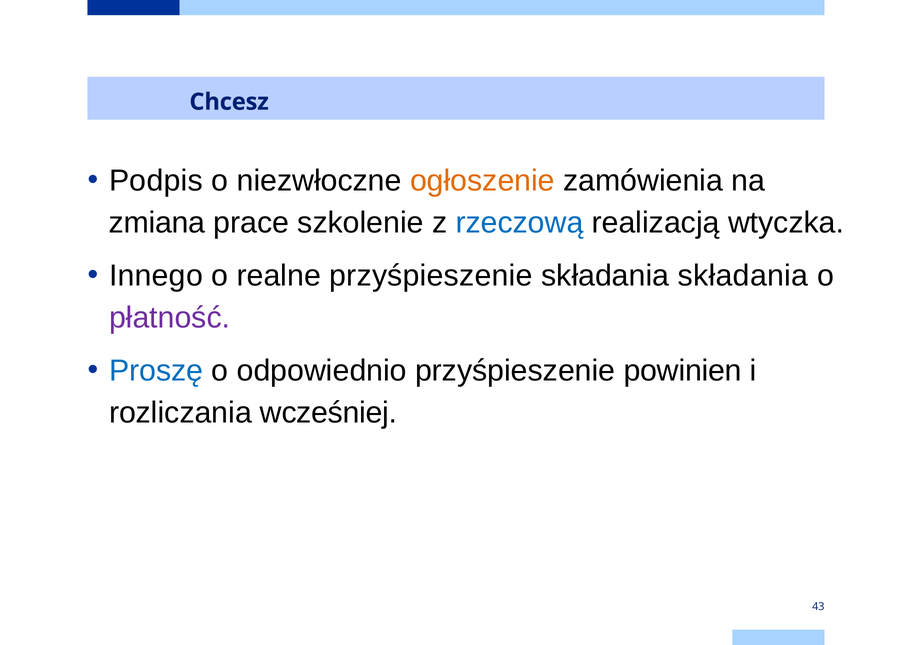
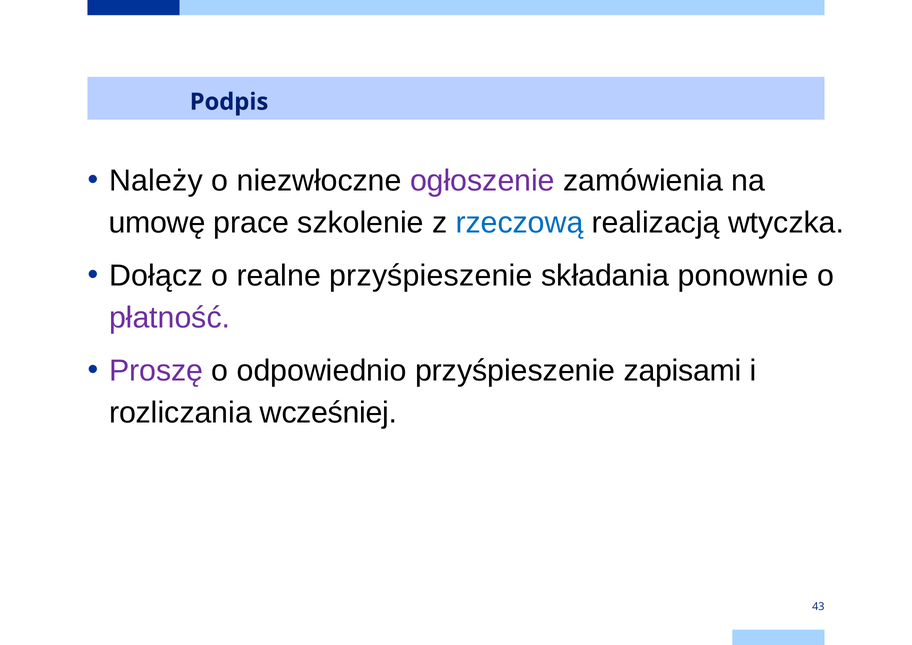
Chcesz: Chcesz -> Podpis
Podpis: Podpis -> Należy
ogłoszenie colour: orange -> purple
zmiana: zmiana -> umowę
Innego: Innego -> Dołącz
składania składania: składania -> ponownie
Proszę colour: blue -> purple
powinien: powinien -> zapisami
